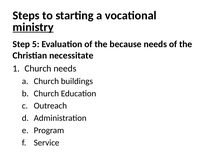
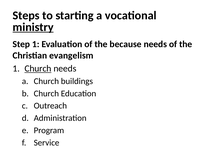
Step 5: 5 -> 1
necessitate: necessitate -> evangelism
Church at (38, 69) underline: none -> present
